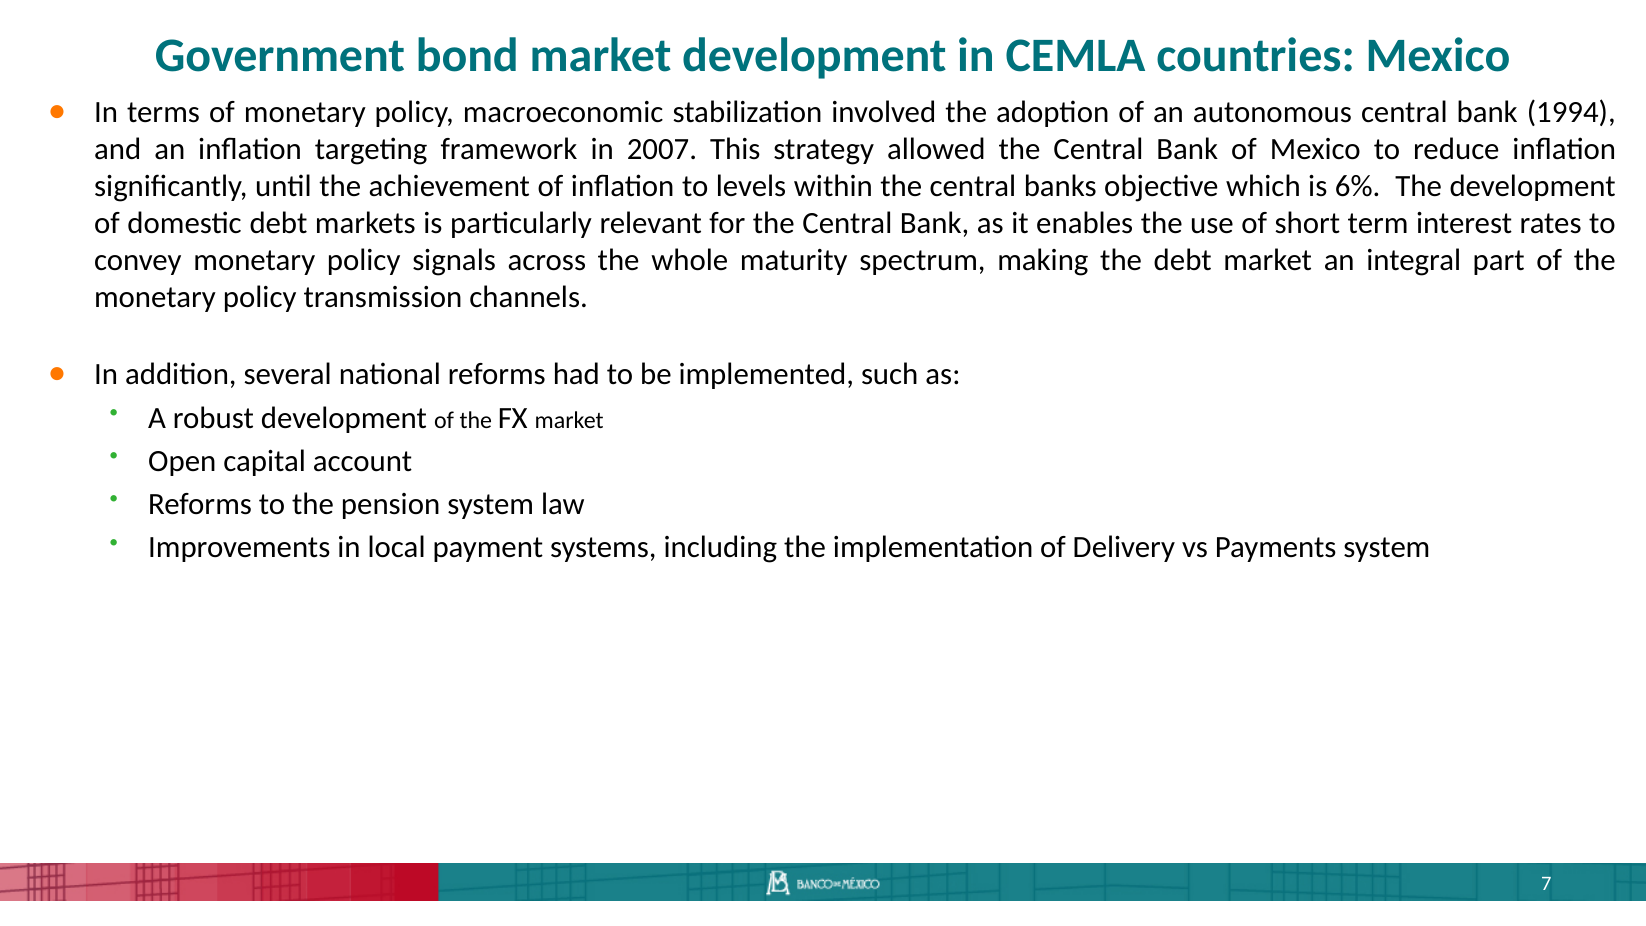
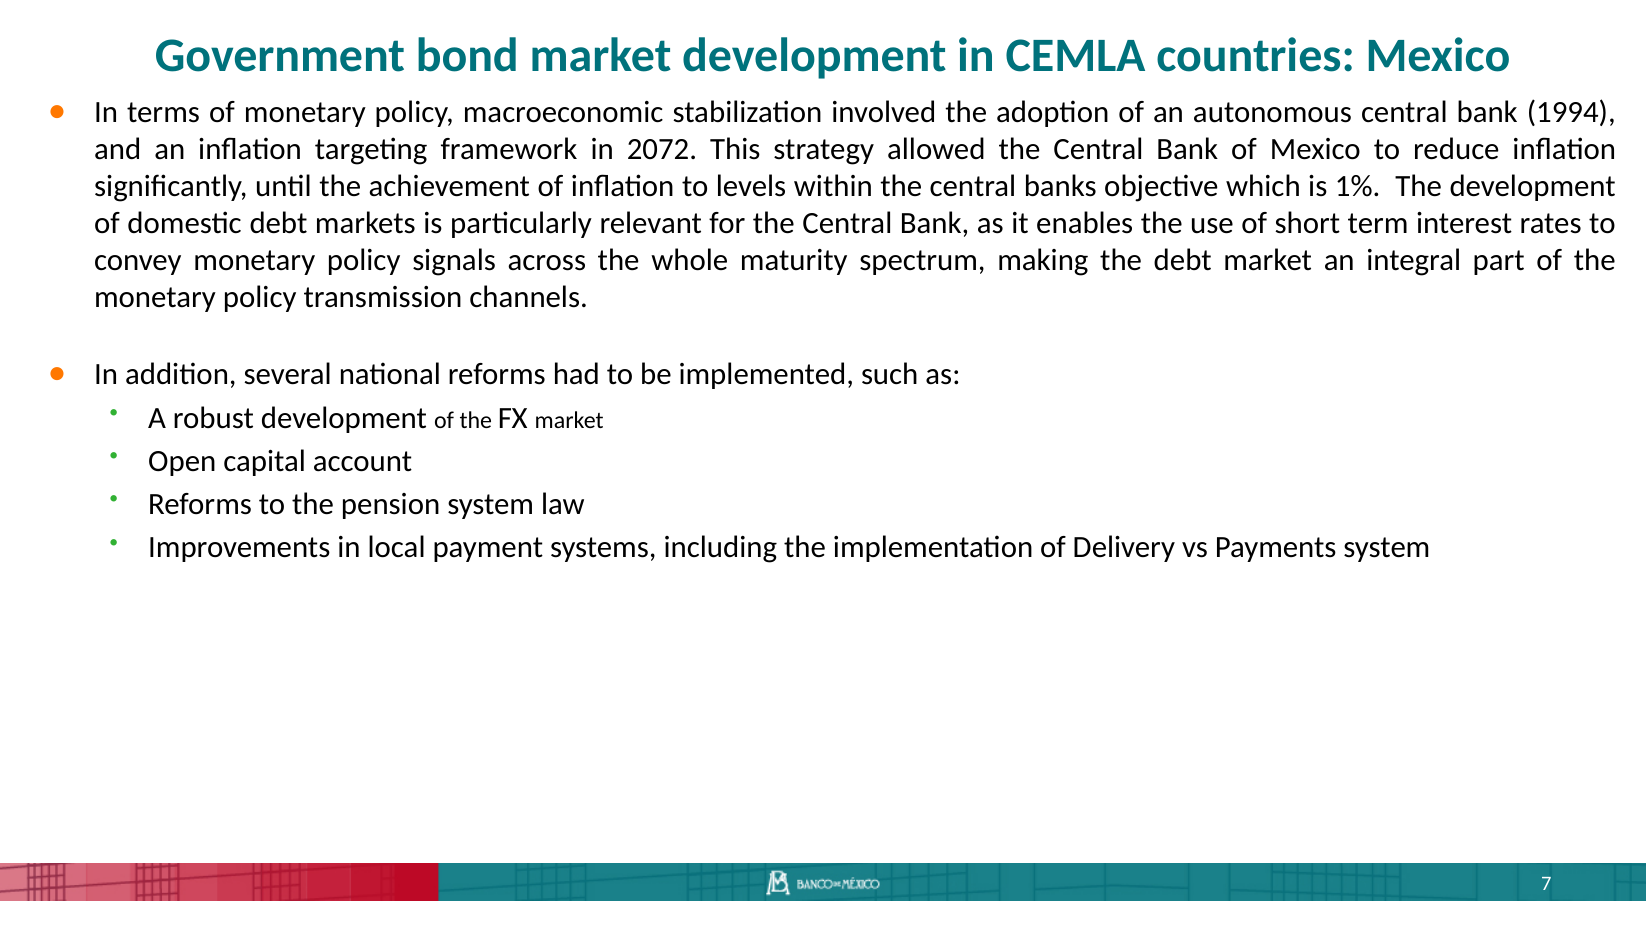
2007: 2007 -> 2072
6%: 6% -> 1%
